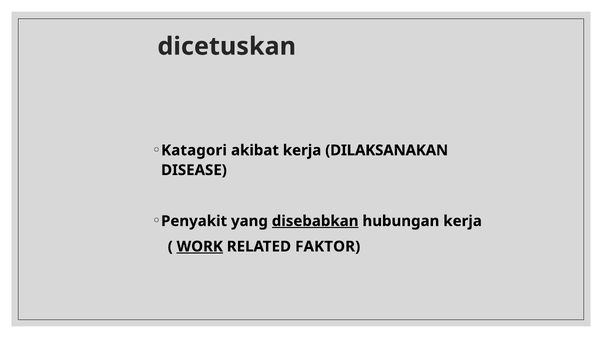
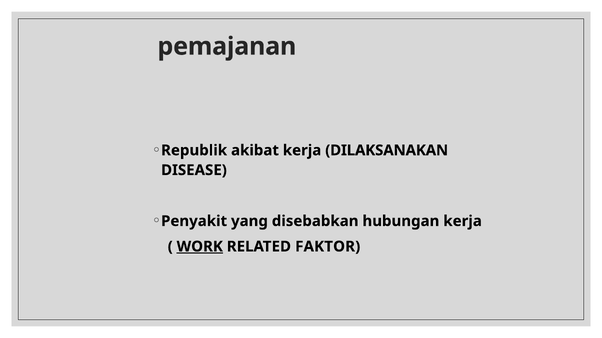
dicetuskan: dicetuskan -> pemajanan
Katagori: Katagori -> Republik
disebabkan underline: present -> none
